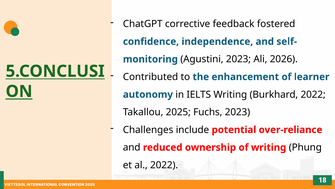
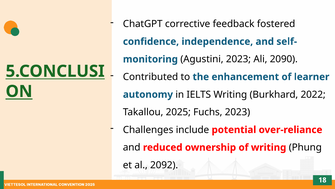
2026: 2026 -> 2090
al 2022: 2022 -> 2092
